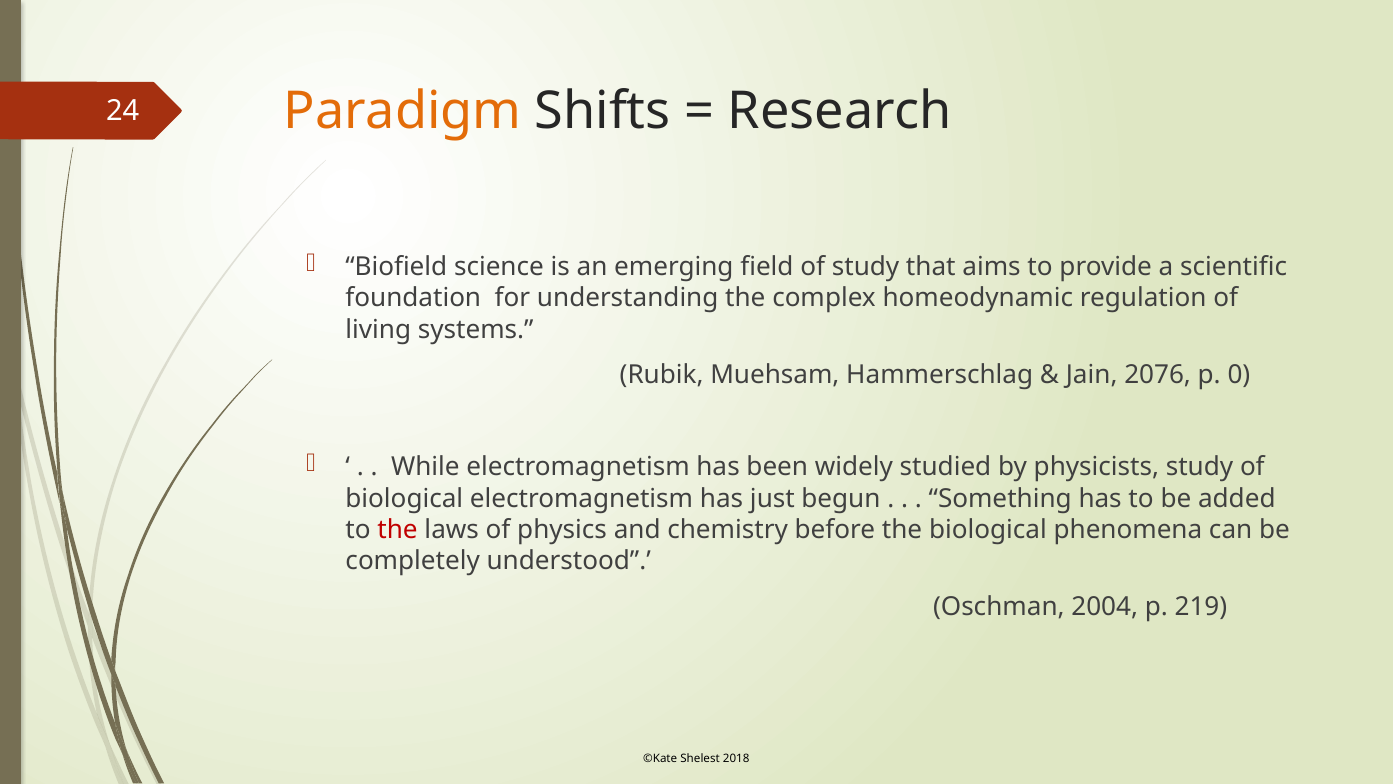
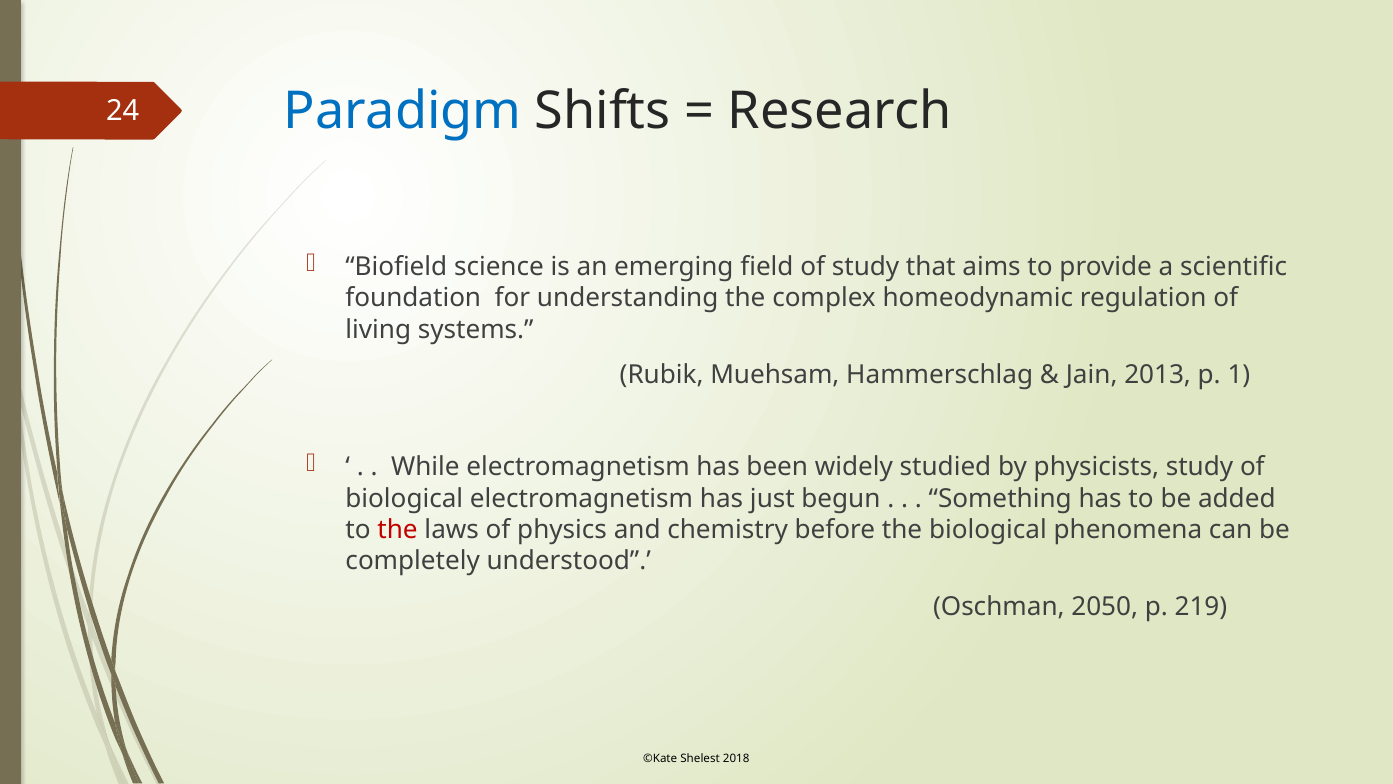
Paradigm colour: orange -> blue
2076: 2076 -> 2013
0: 0 -> 1
2004: 2004 -> 2050
